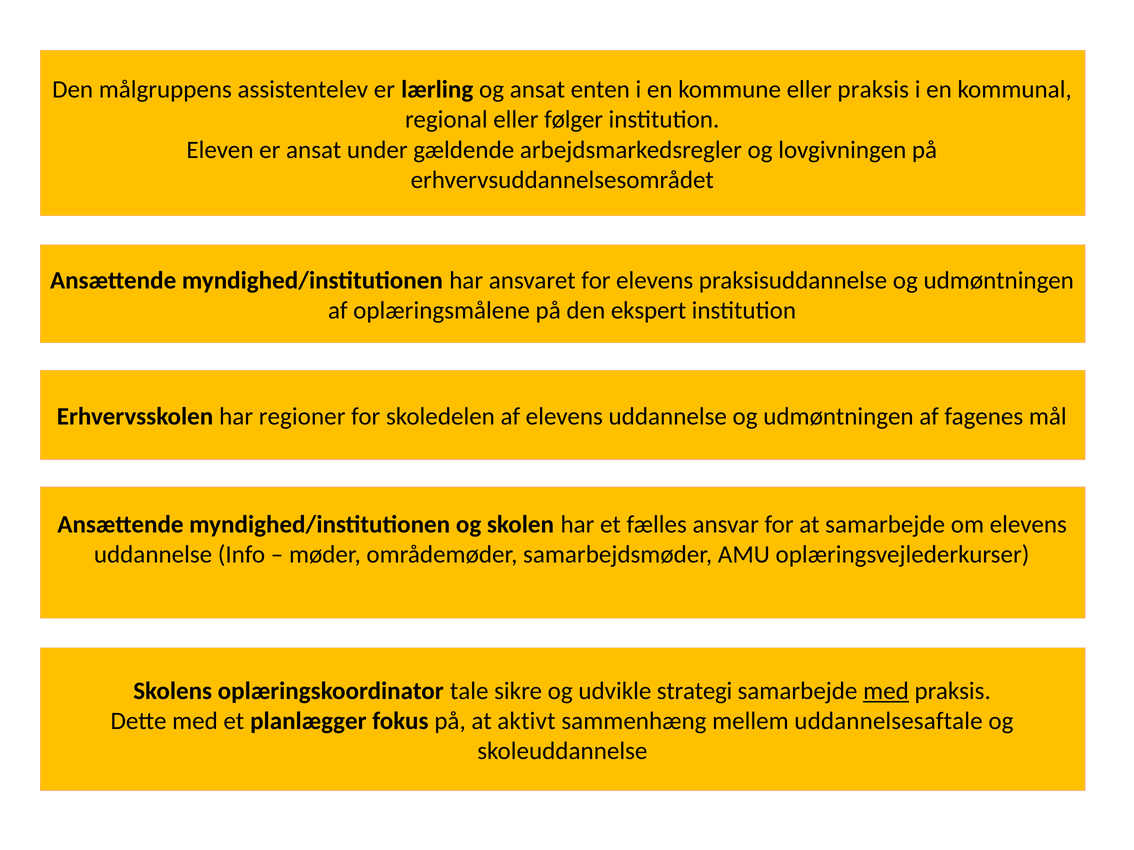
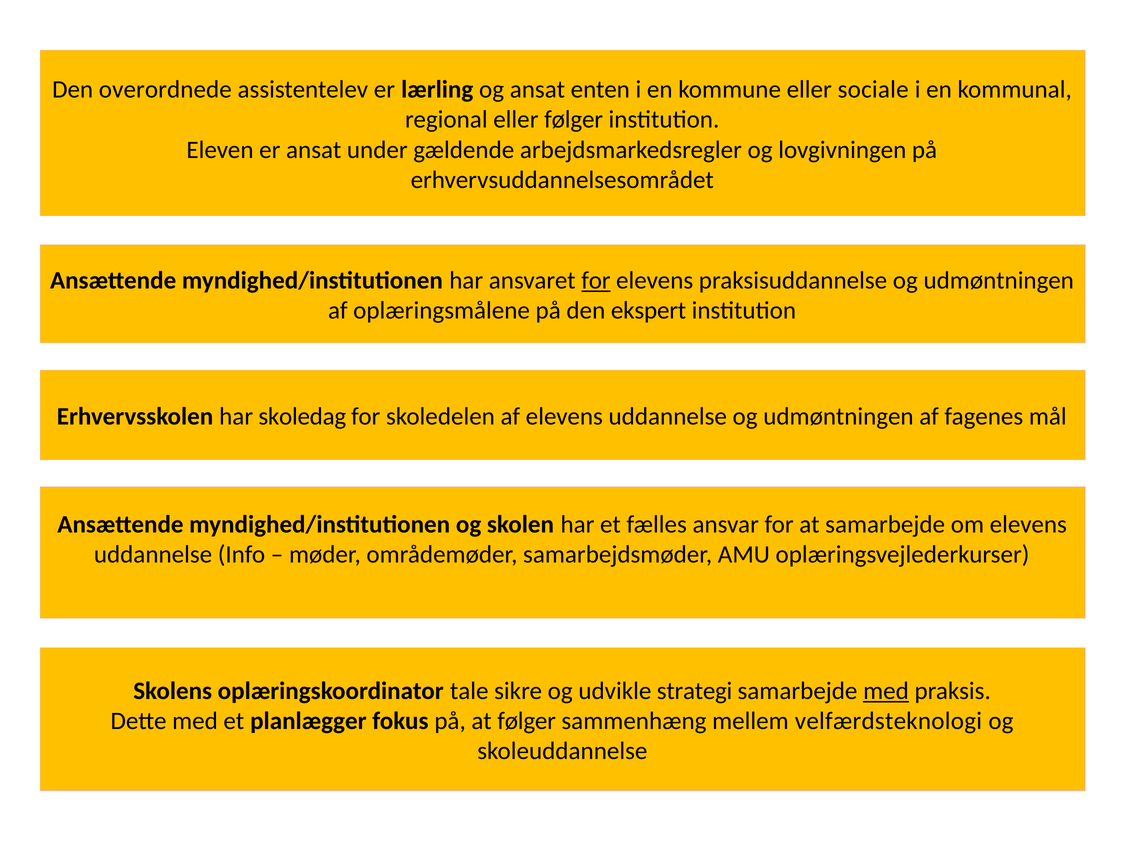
målgruppens: målgruppens -> overordnede
eller praksis: praksis -> sociale
for at (596, 281) underline: none -> present
regioner: regioner -> skoledag
at aktivt: aktivt -> følger
uddannelsesaftale: uddannelsesaftale -> velfærdsteknologi
